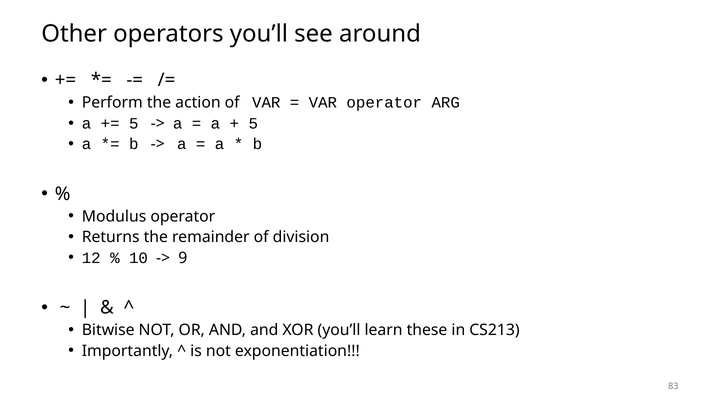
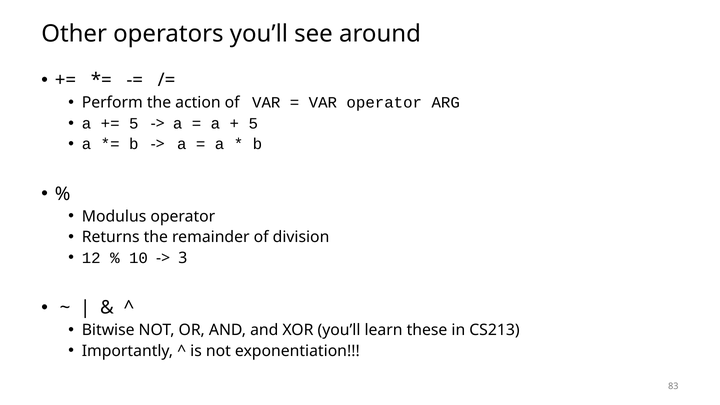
9: 9 -> 3
